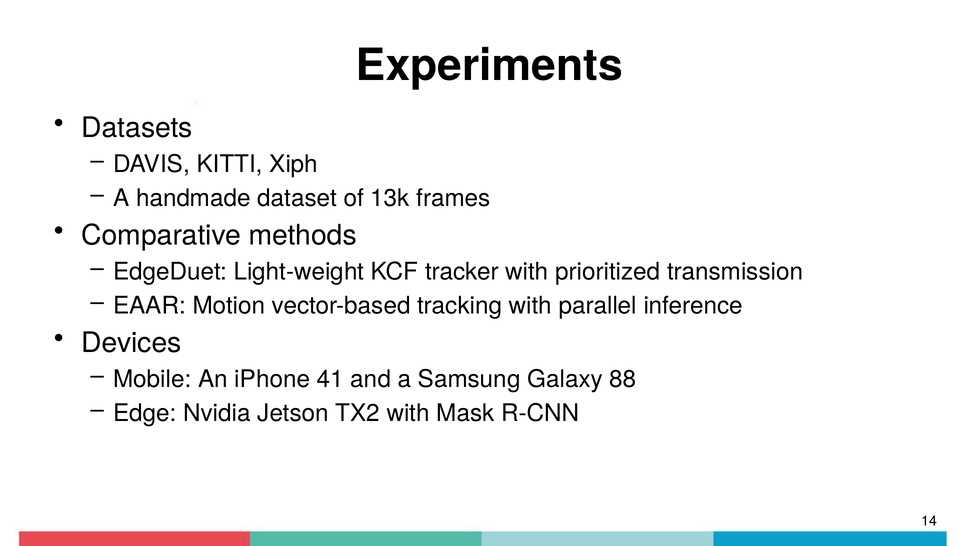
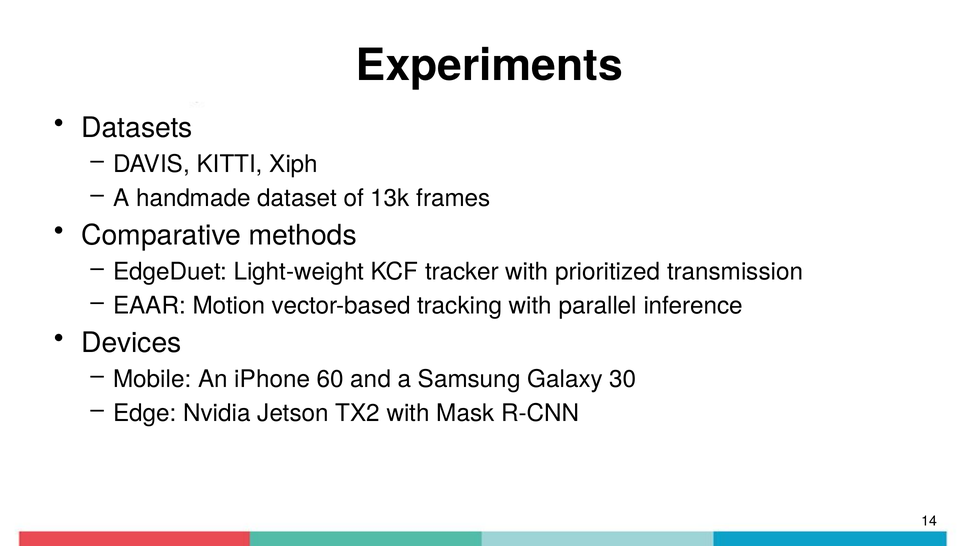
41: 41 -> 60
88: 88 -> 30
